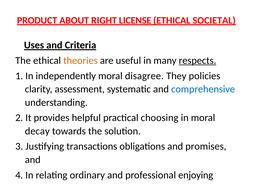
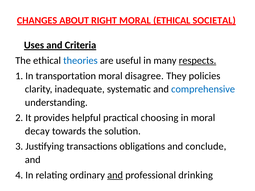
PRODUCT: PRODUCT -> CHANGES
RIGHT LICENSE: LICENSE -> MORAL
theories colour: orange -> blue
independently: independently -> transportation
assessment: assessment -> inadequate
promises: promises -> conclude
and at (115, 175) underline: none -> present
enjoying: enjoying -> drinking
